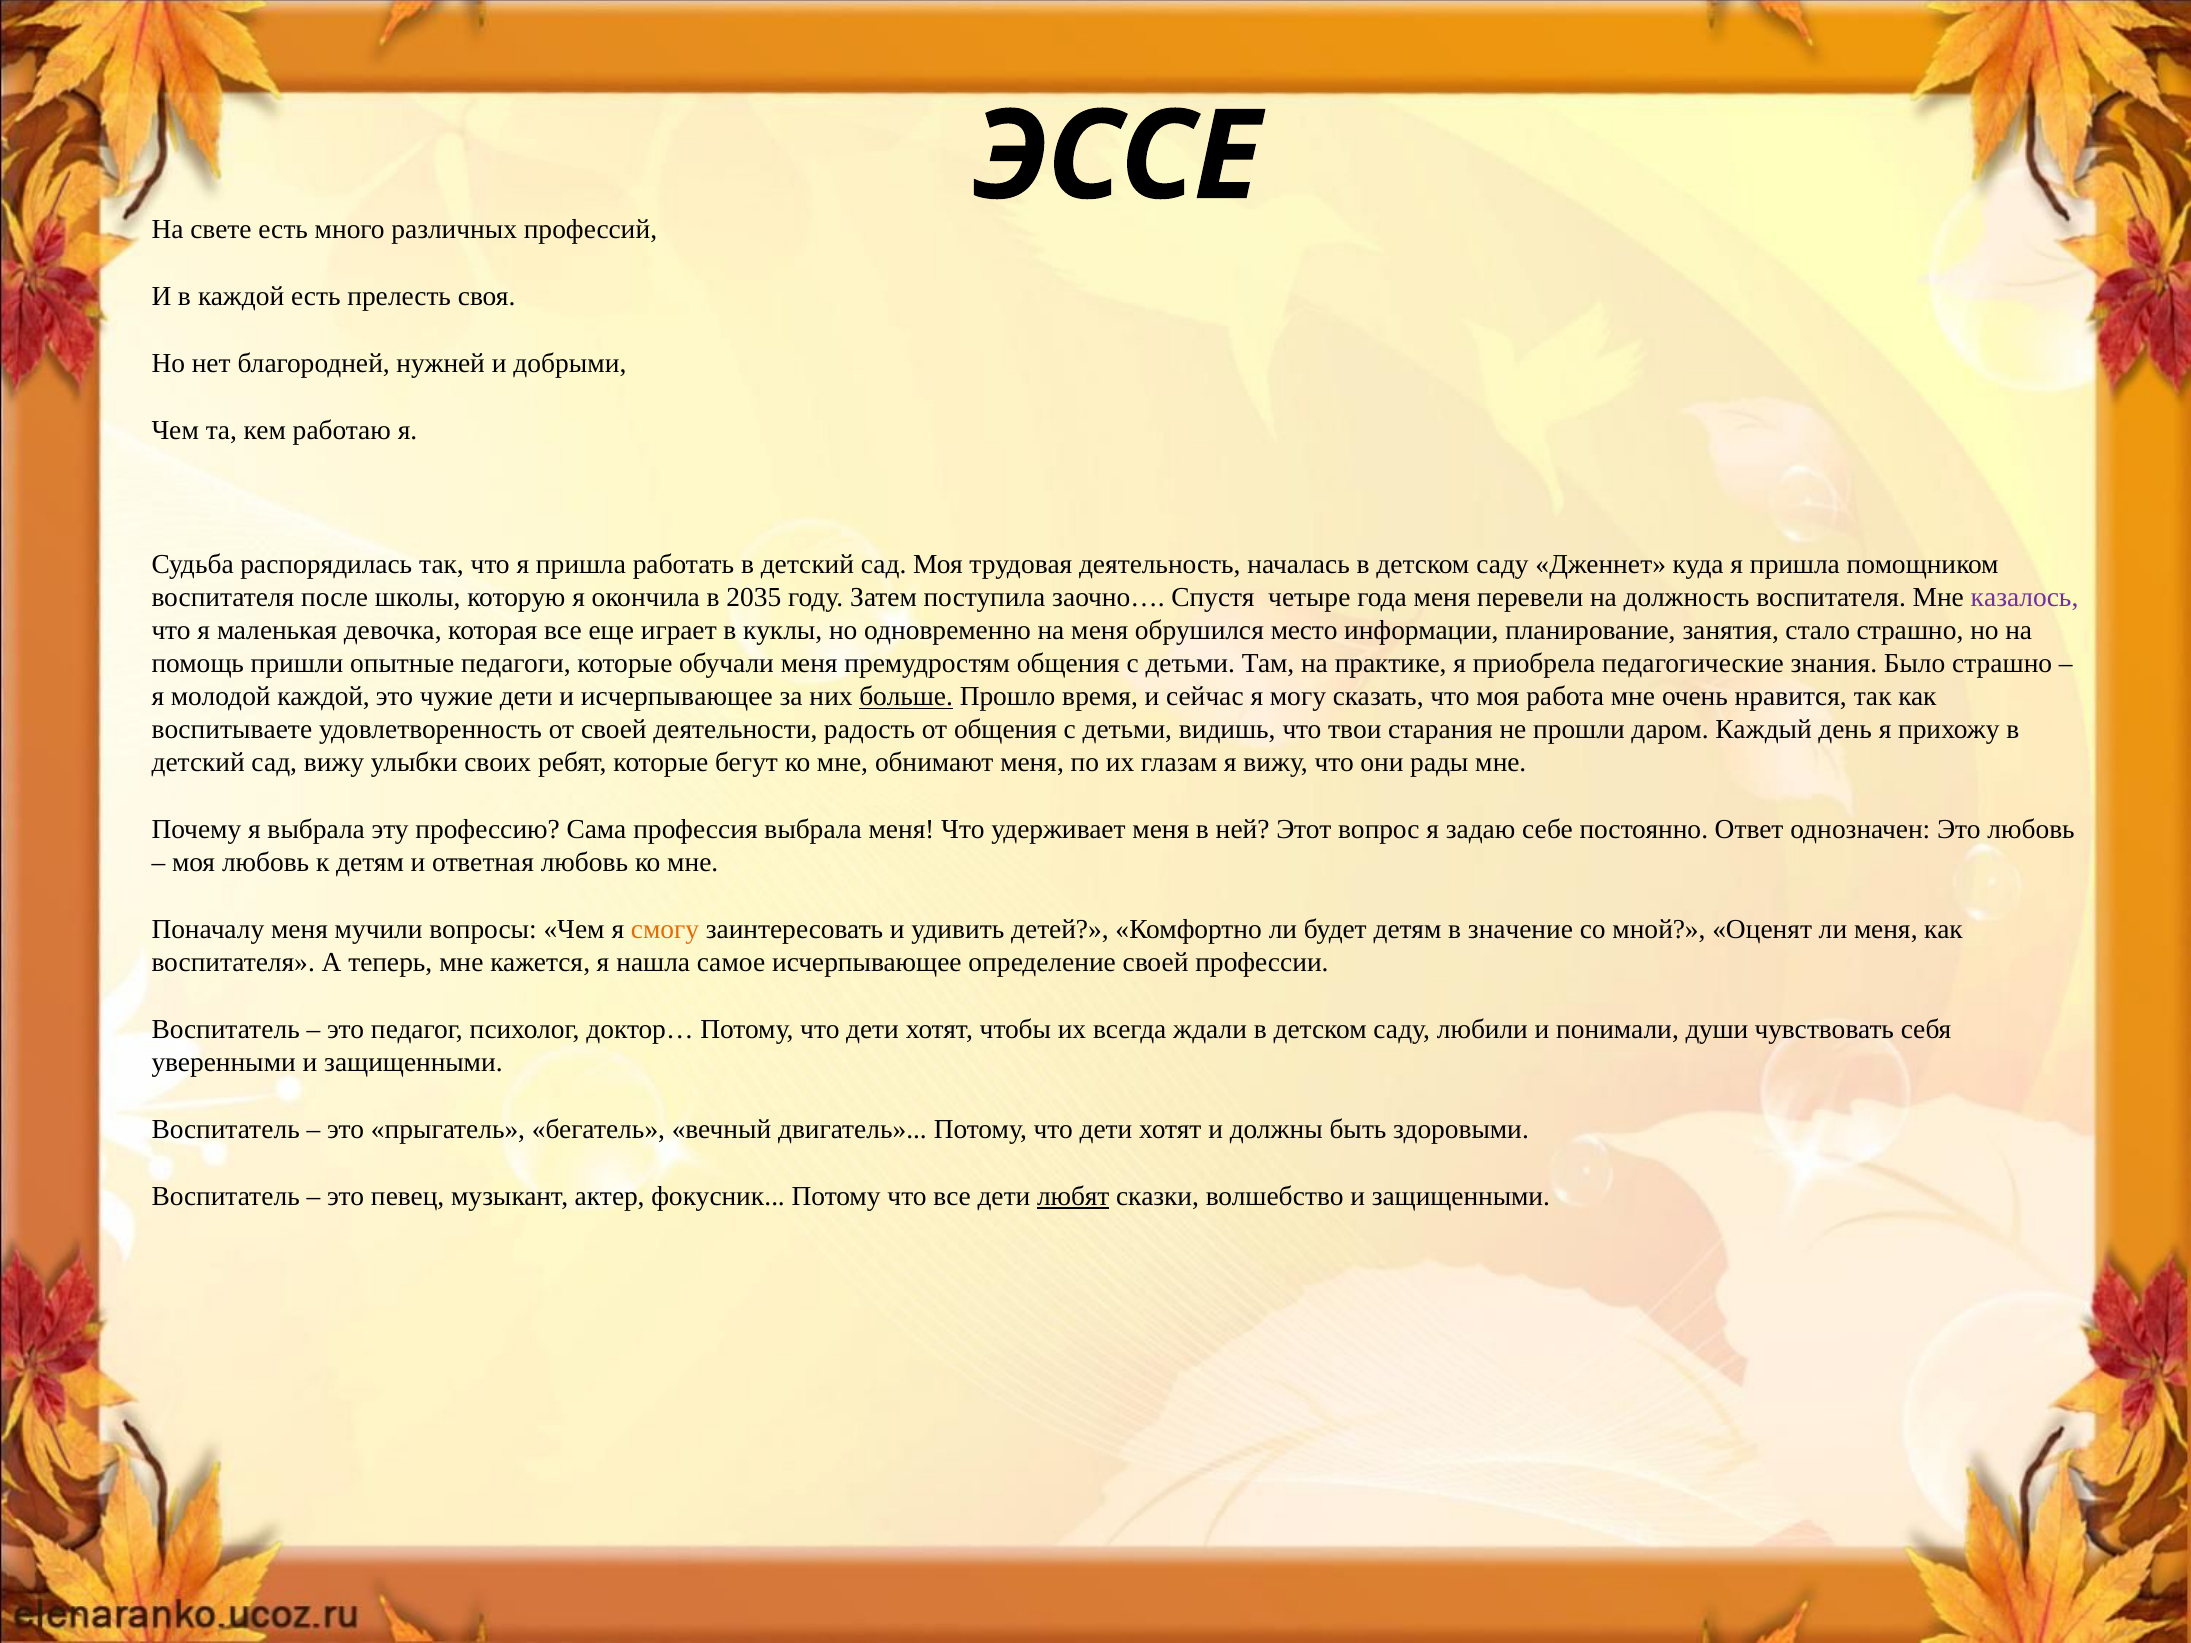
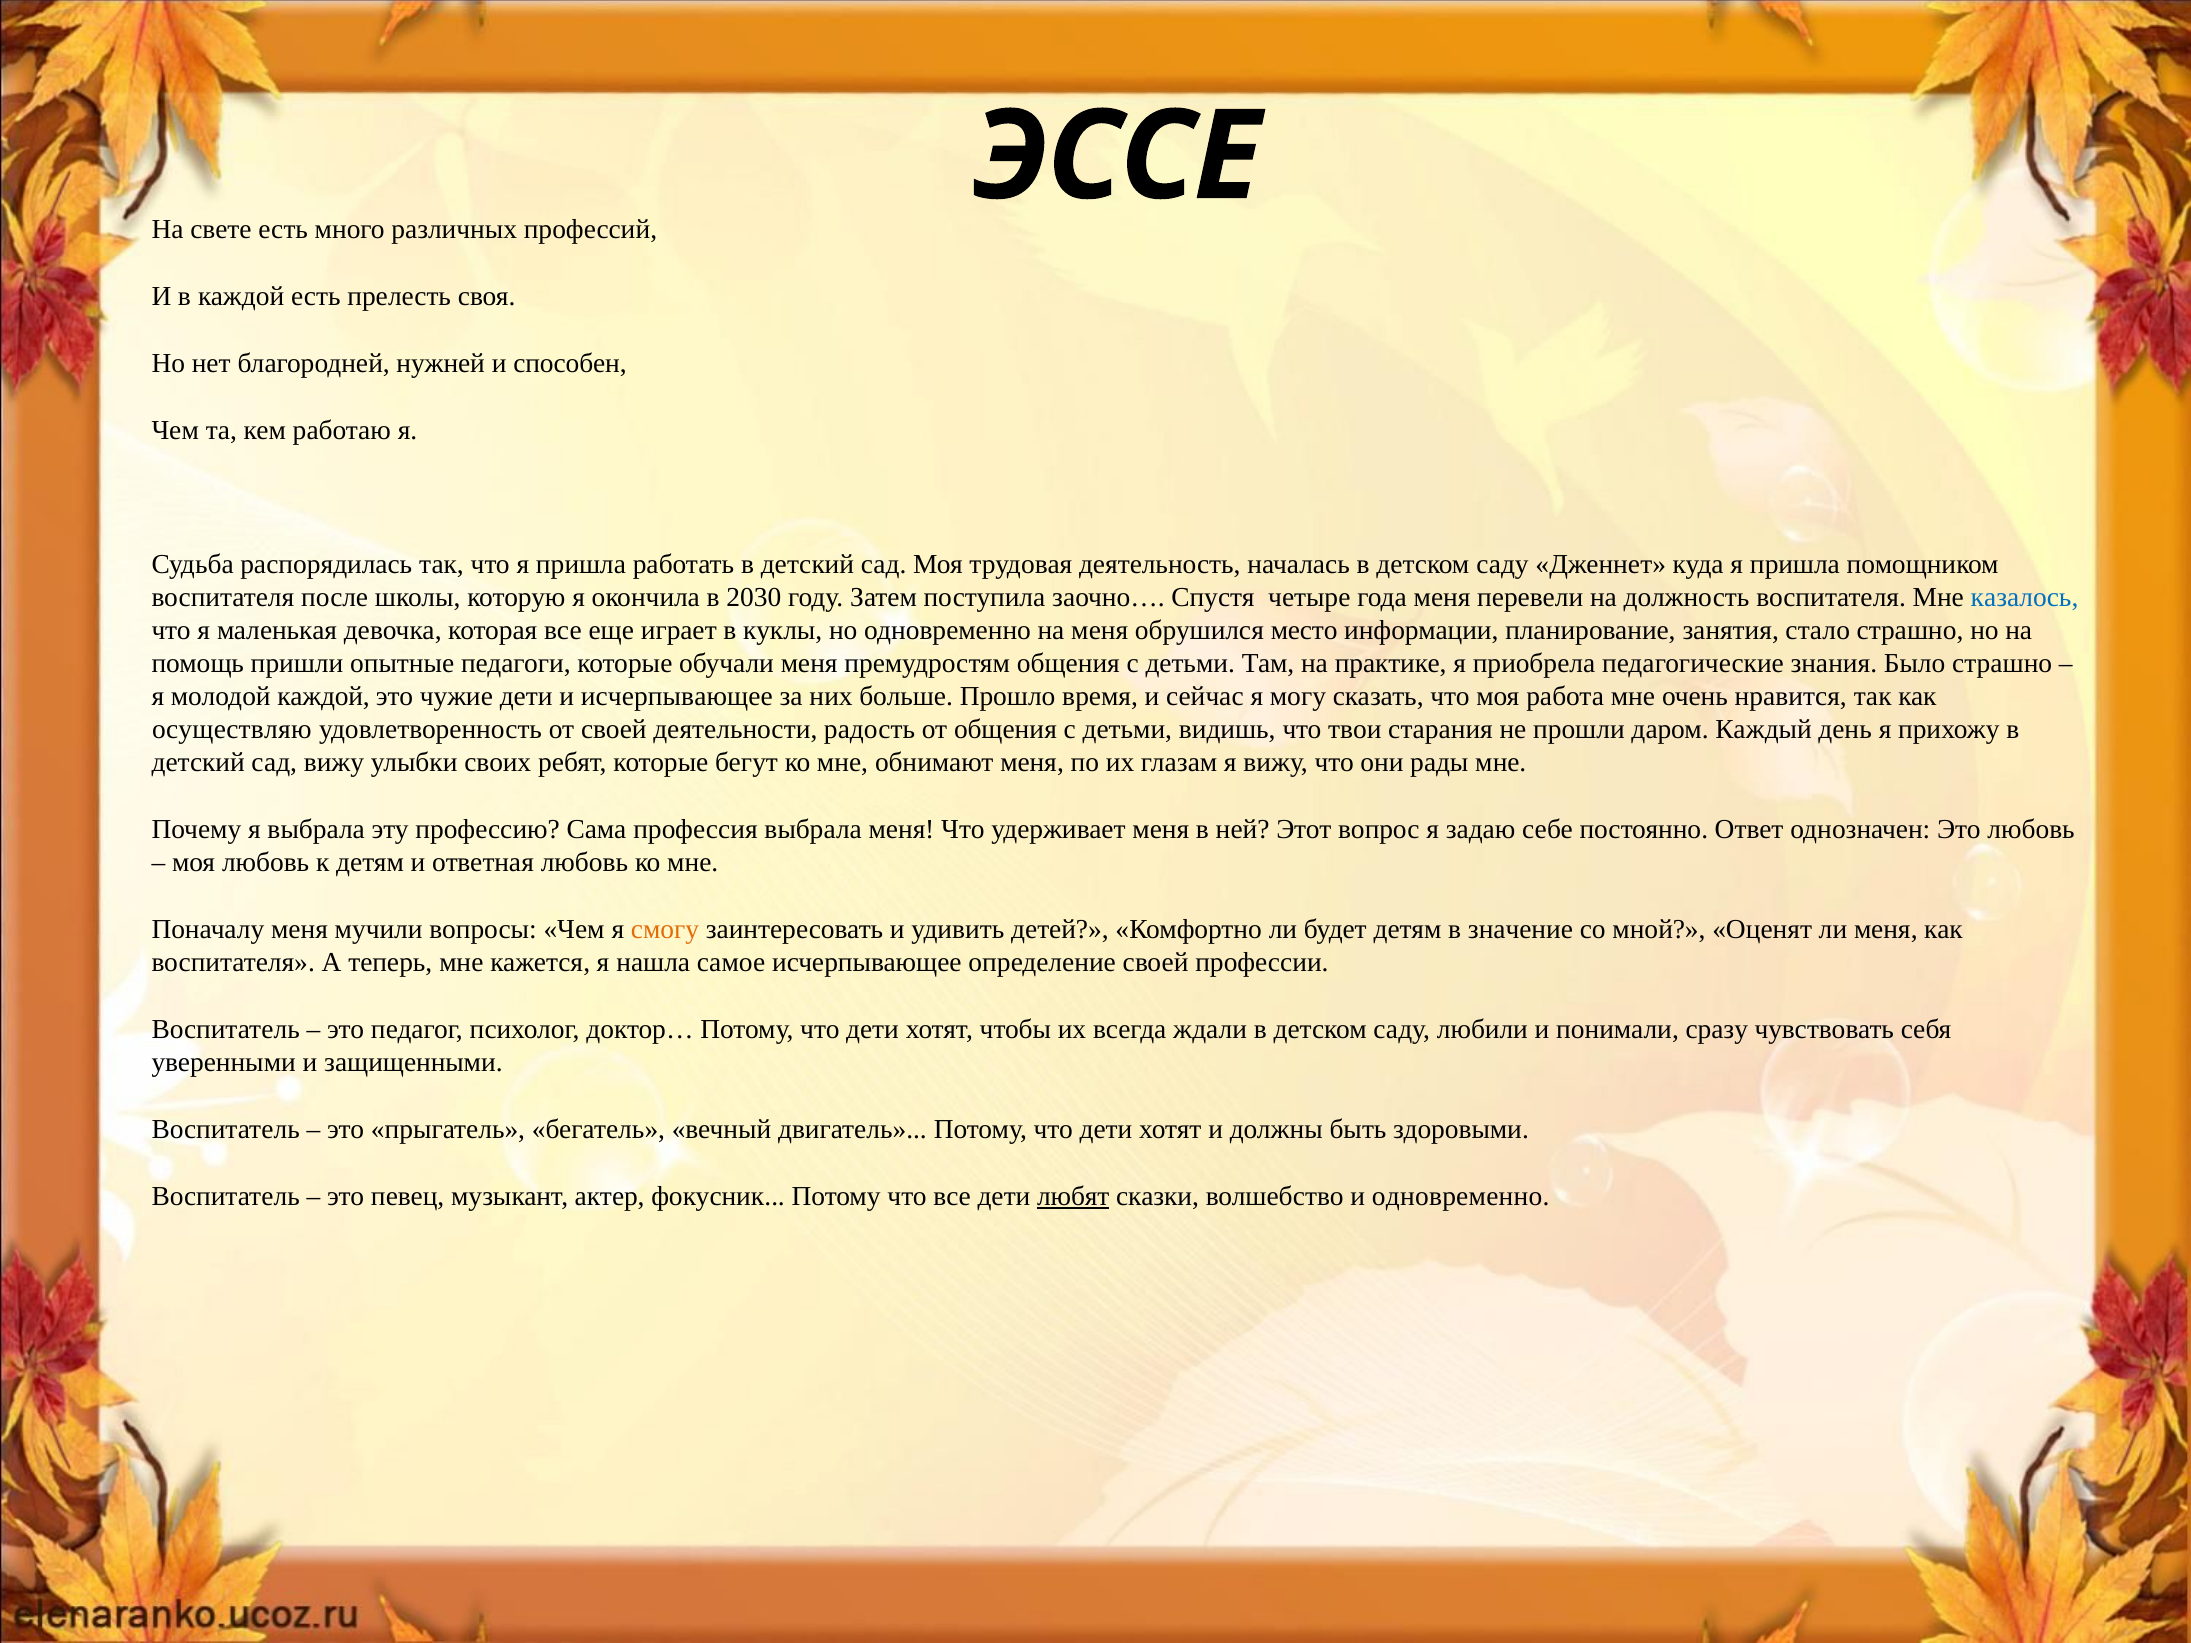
добрыми: добрыми -> способен
2035: 2035 -> 2030
казалось colour: purple -> blue
больше underline: present -> none
воспитываете: воспитываете -> осуществляю
души: души -> сразу
волшебство и защищенными: защищенными -> одновременно
